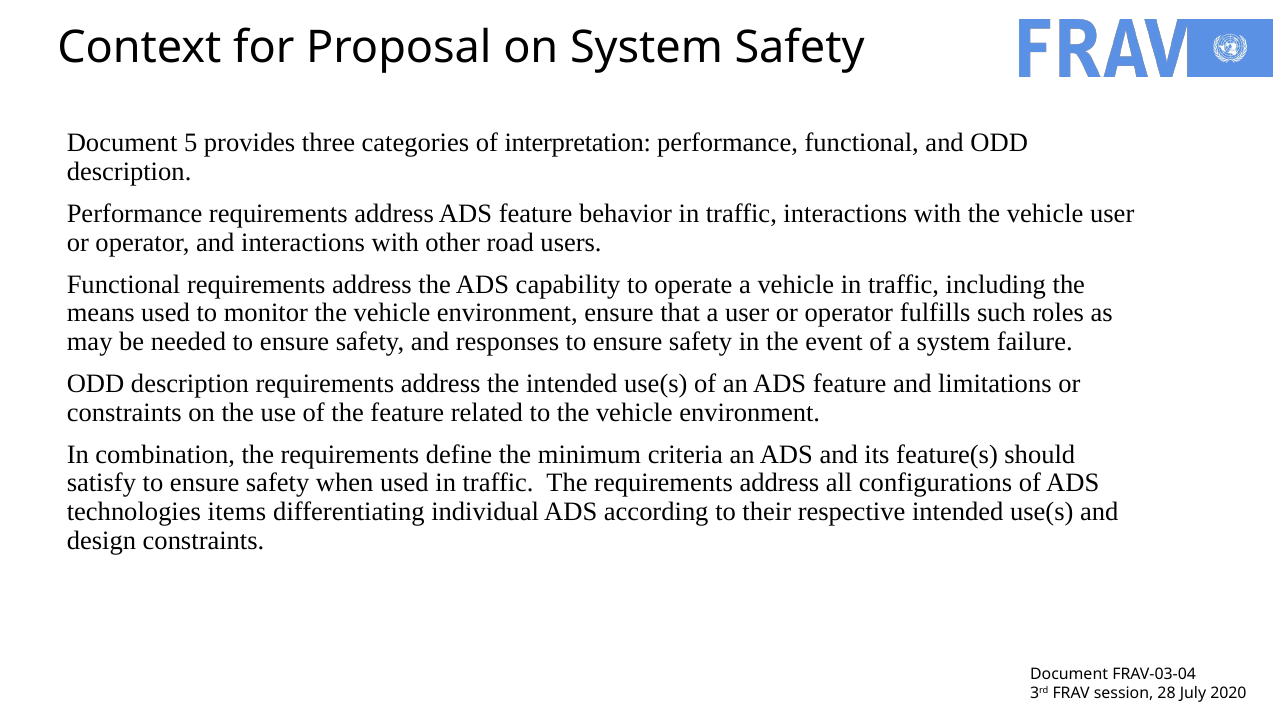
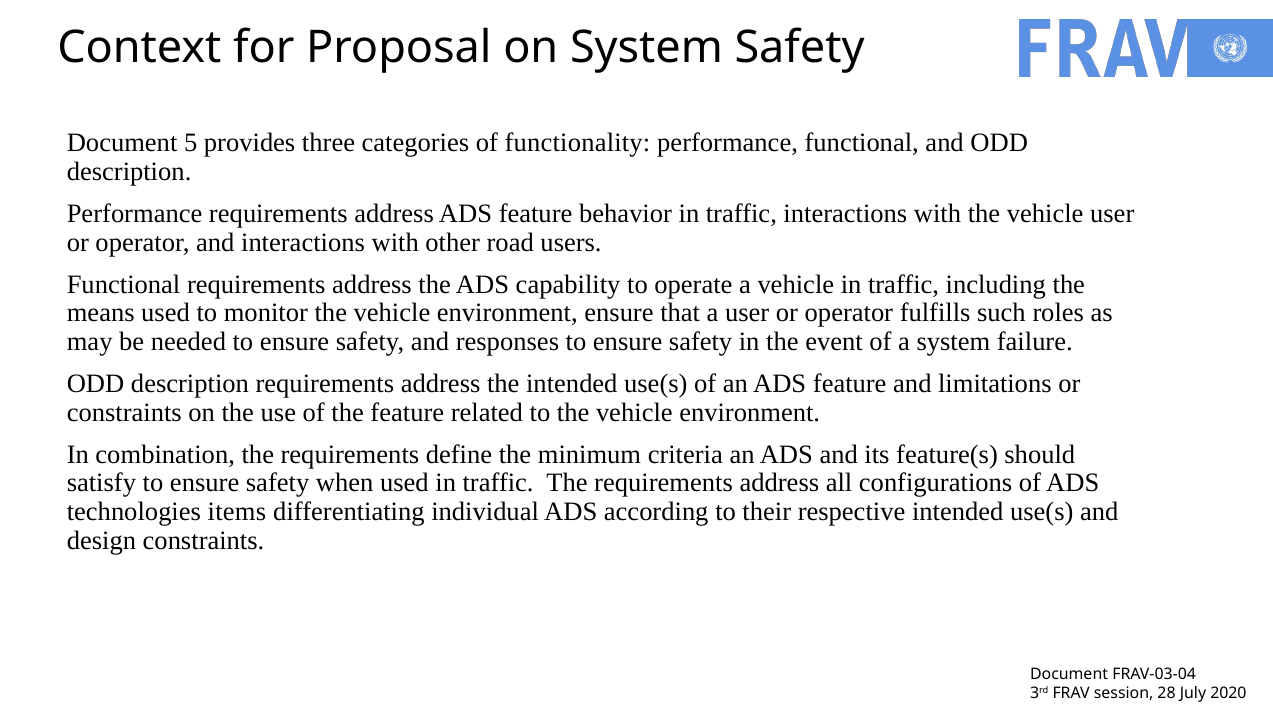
interpretation: interpretation -> functionality
